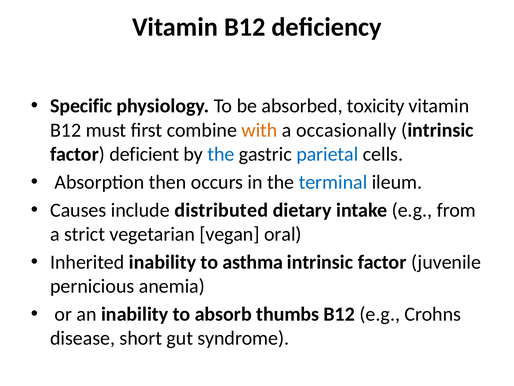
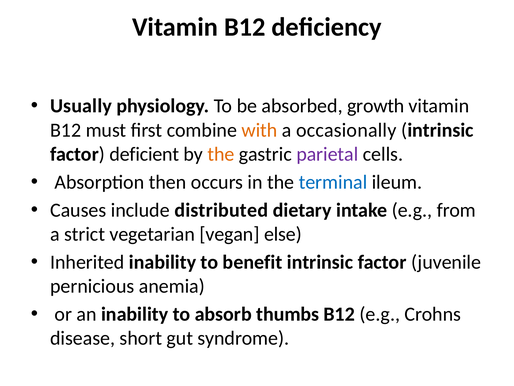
Specific: Specific -> Usually
toxicity: toxicity -> growth
the at (221, 154) colour: blue -> orange
parietal colour: blue -> purple
oral: oral -> else
asthma: asthma -> benefit
